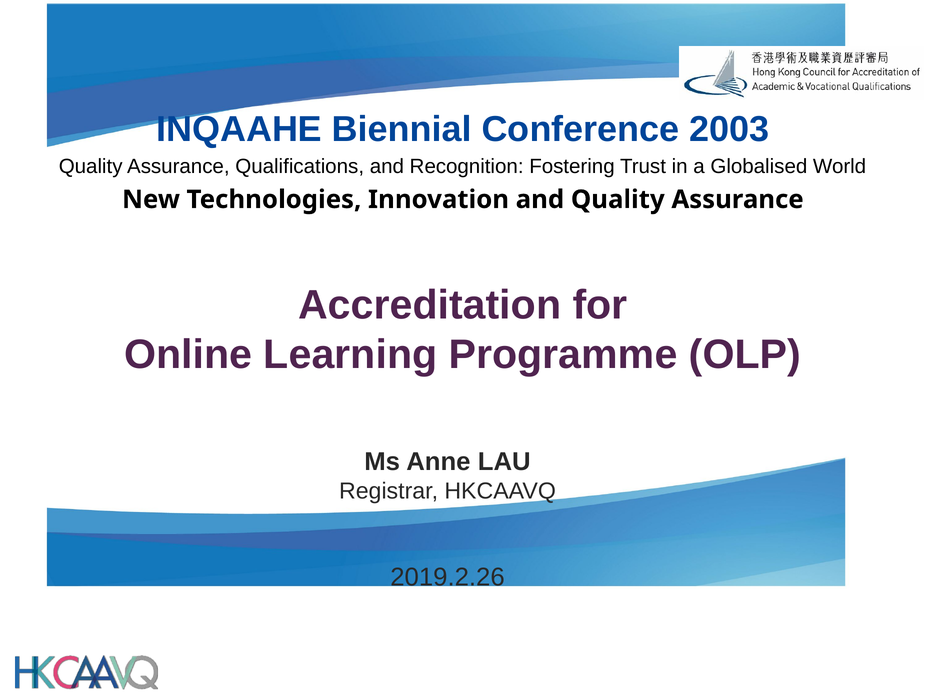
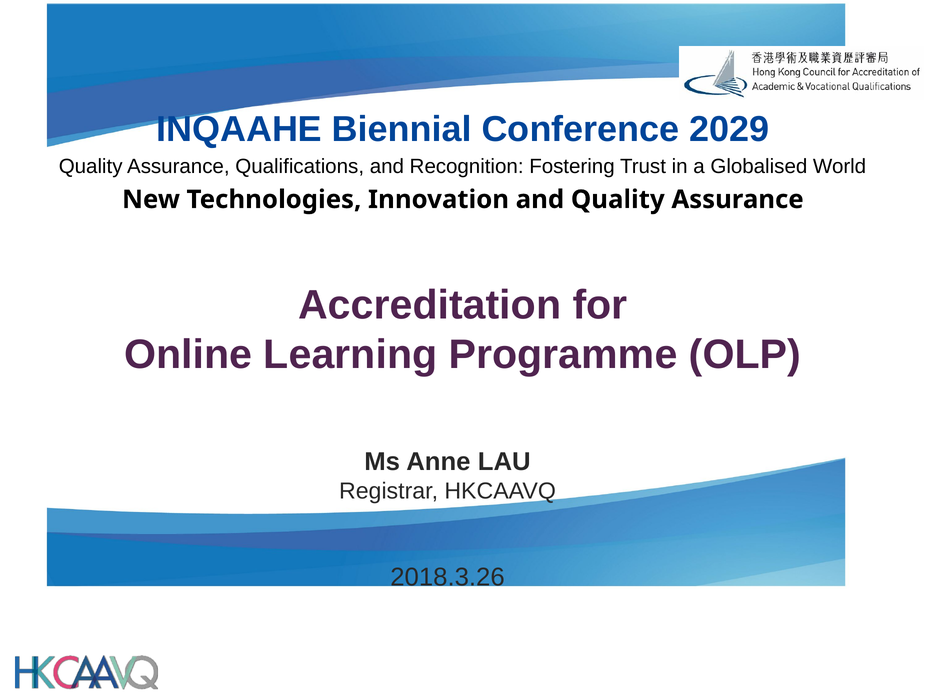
2003: 2003 -> 2029
2019.2.26: 2019.2.26 -> 2018.3.26
